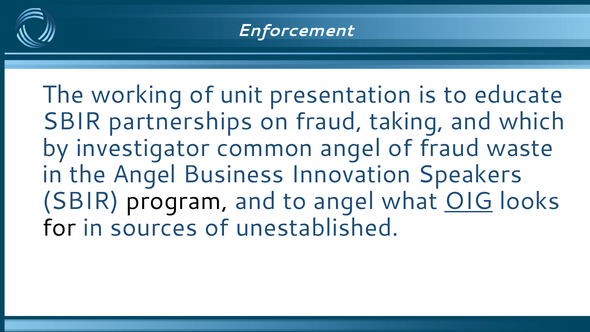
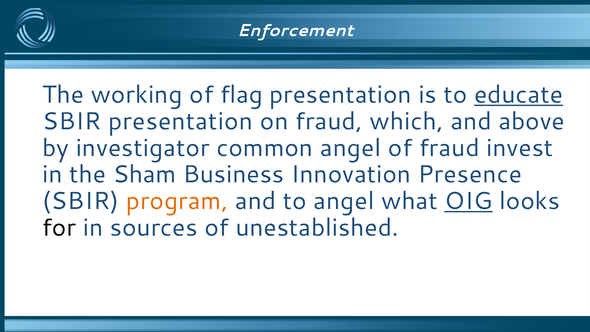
unit: unit -> flag
educate underline: none -> present
SBIR partnerships: partnerships -> presentation
taking: taking -> which
which: which -> above
waste: waste -> invest
the Angel: Angel -> Sham
Speakers: Speakers -> Presence
program colour: black -> orange
